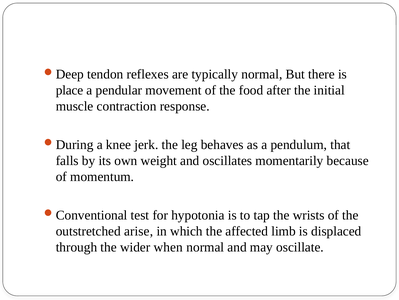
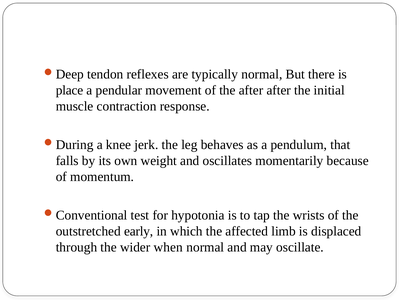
the food: food -> after
arise: arise -> early
